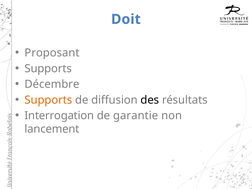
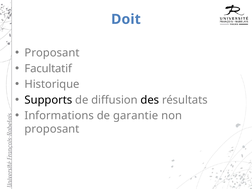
Supports at (48, 69): Supports -> Facultatif
Décembre: Décembre -> Historique
Supports at (48, 100) colour: orange -> black
Interrogation: Interrogation -> Informations
lancement at (52, 129): lancement -> proposant
